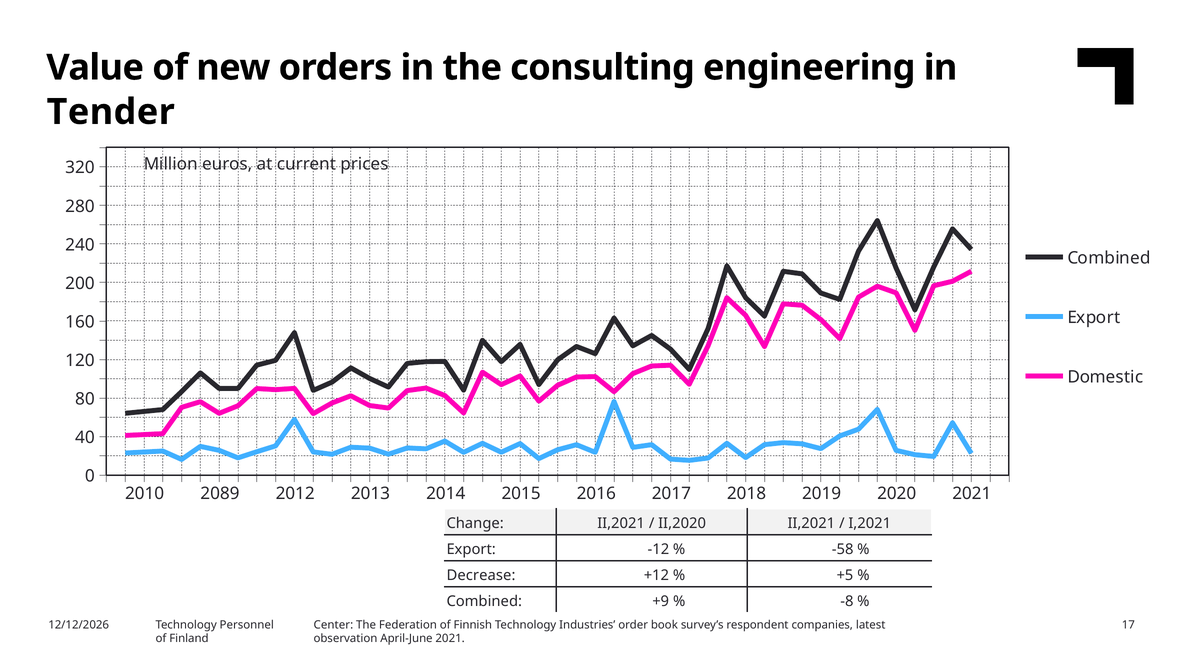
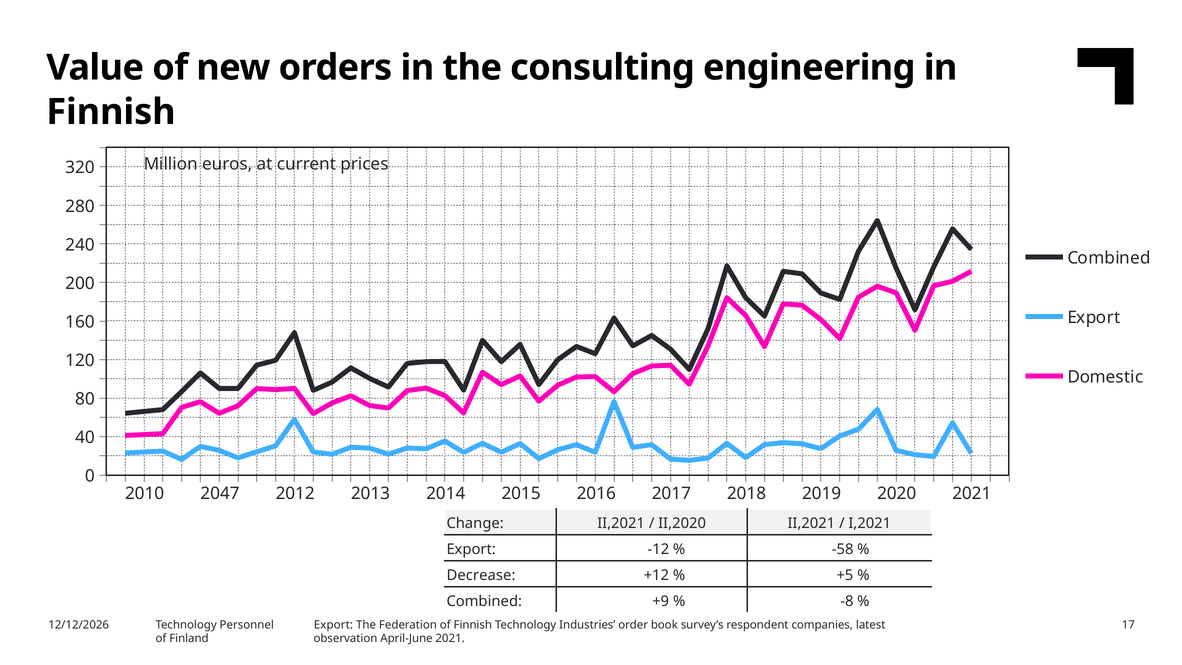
Tender at (111, 112): Tender -> Finnish
2089: 2089 -> 2047
Center at (333, 625): Center -> Export
